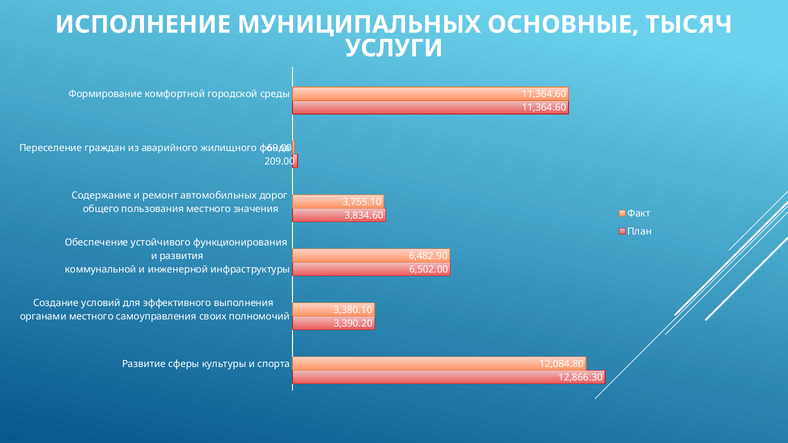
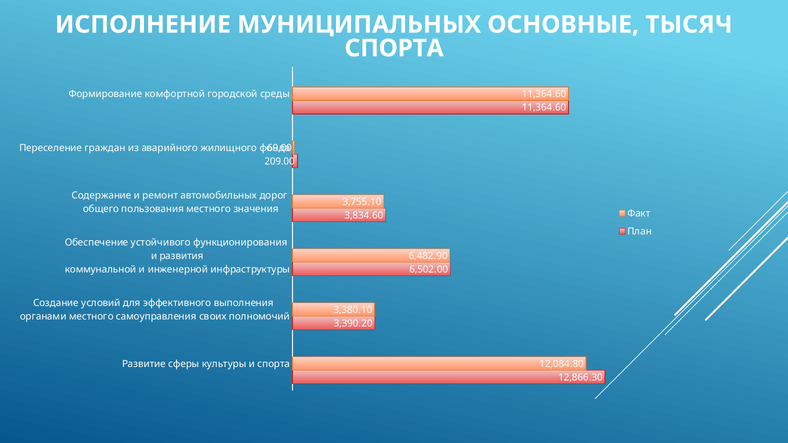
УСЛУГИ at (394, 48): УСЛУГИ -> СПОРТА
